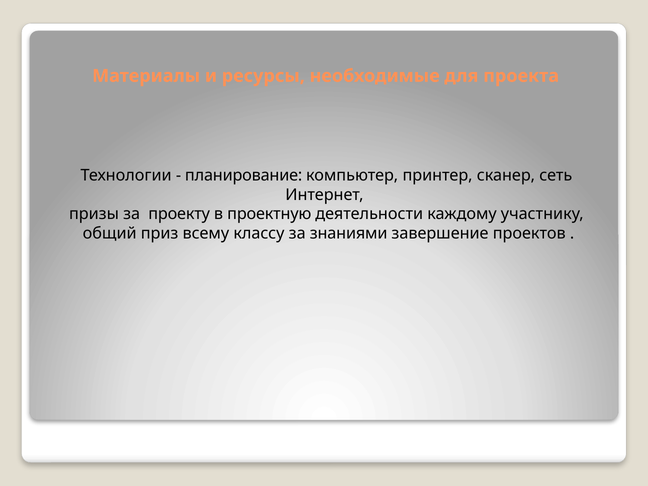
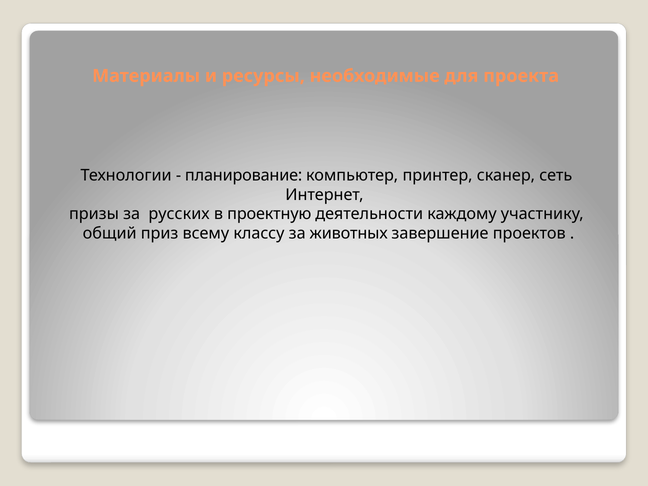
проекту: проекту -> русских
знаниями: знаниями -> животных
